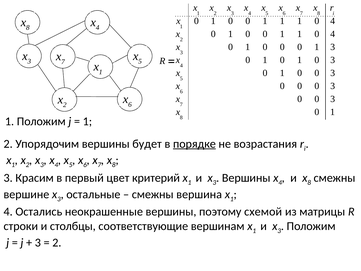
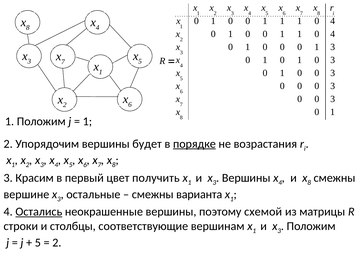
критерий: критерий -> получить
вершина: вершина -> варианта
Остались underline: none -> present
3 at (38, 242): 3 -> 5
